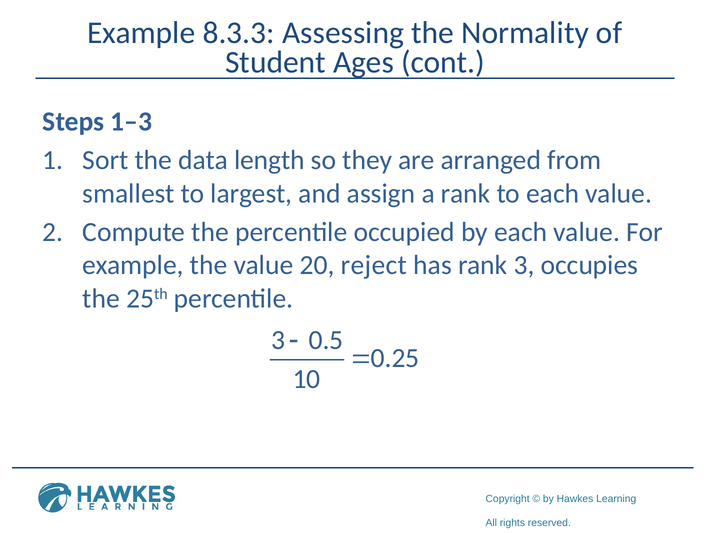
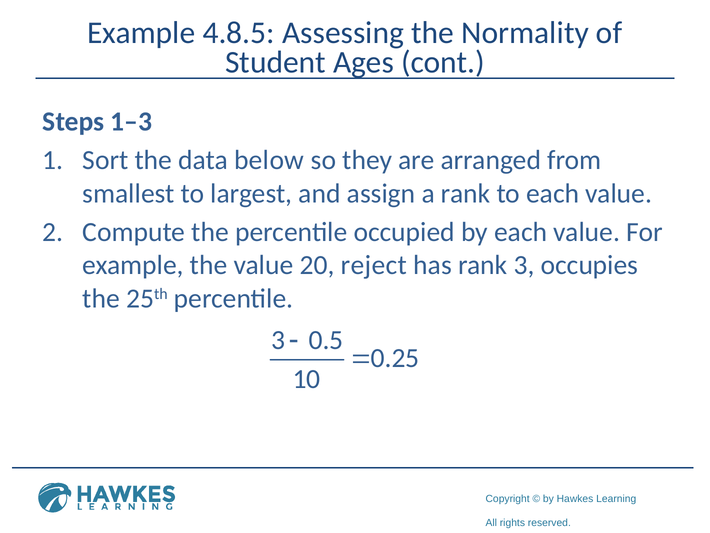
8.3.3: 8.3.3 -> 4.8.5
length: length -> below
